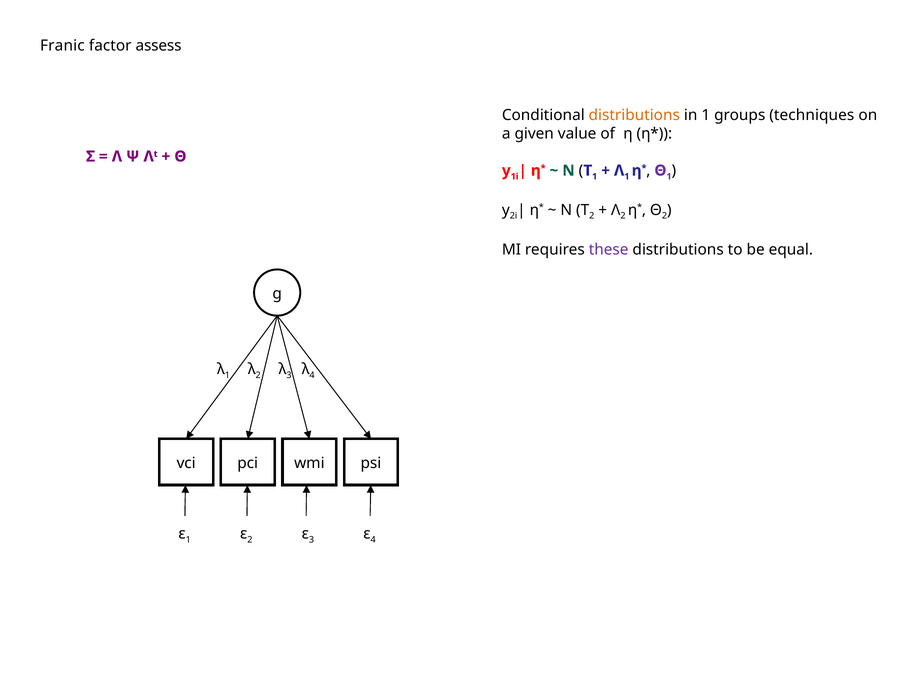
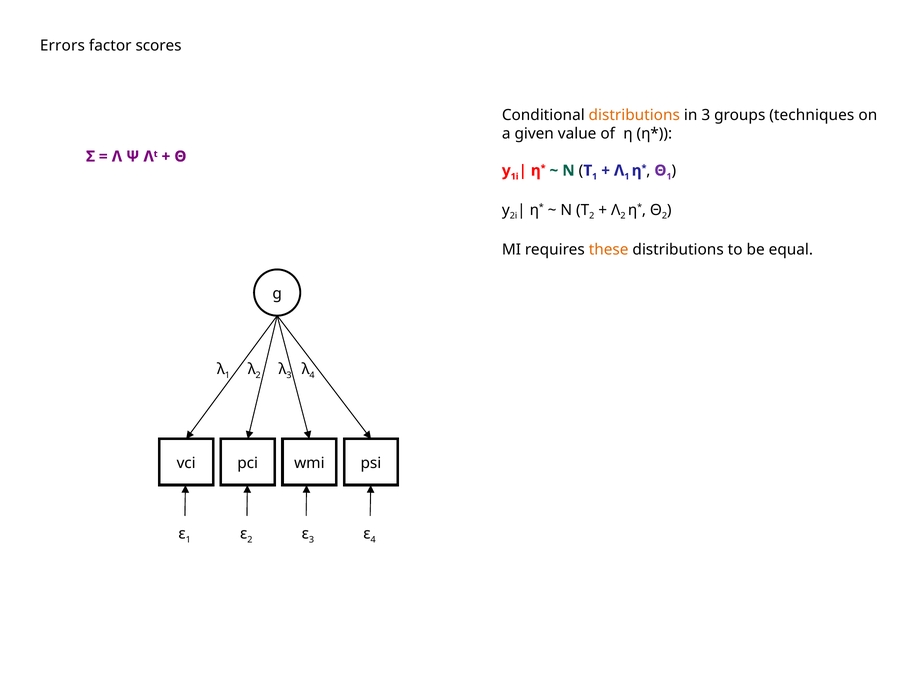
Franic: Franic -> Errors
assess: assess -> scores
in 1: 1 -> 3
these colour: purple -> orange
